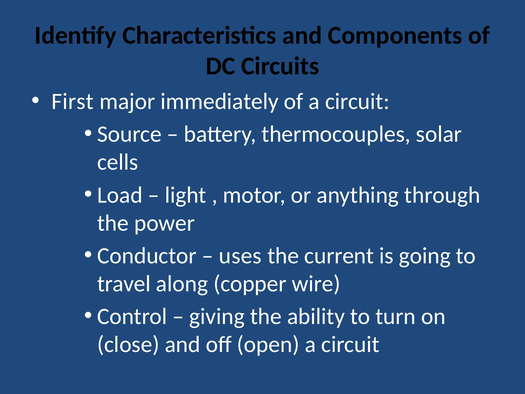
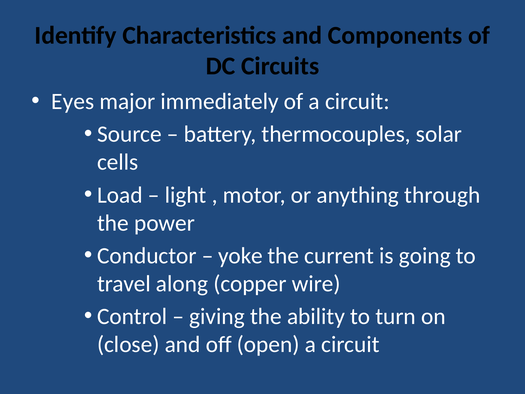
First: First -> Eyes
uses: uses -> yoke
